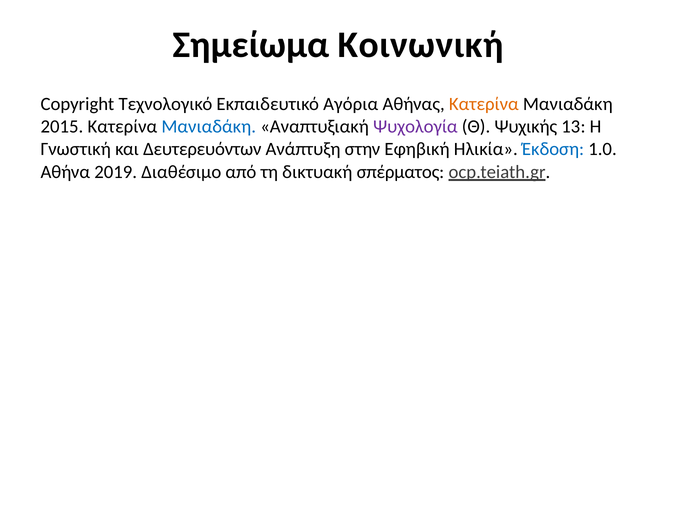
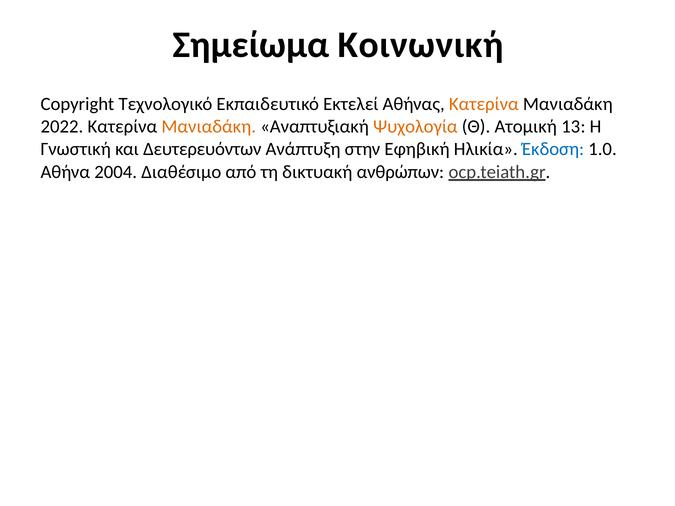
Αγόρια: Αγόρια -> Εκτελεί
2015: 2015 -> 2022
Μανιαδάκη at (209, 127) colour: blue -> orange
Ψυχολογία colour: purple -> orange
Ψυχικής: Ψυχικής -> Ατομική
2019: 2019 -> 2004
σπέρματος: σπέρματος -> ανθρώπων
